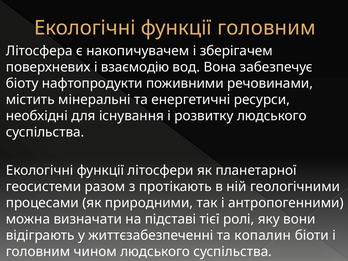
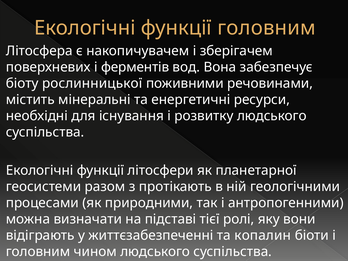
взаємодію: взаємодію -> ферментів
нафтопродукти: нафтопродукти -> рослинницької
